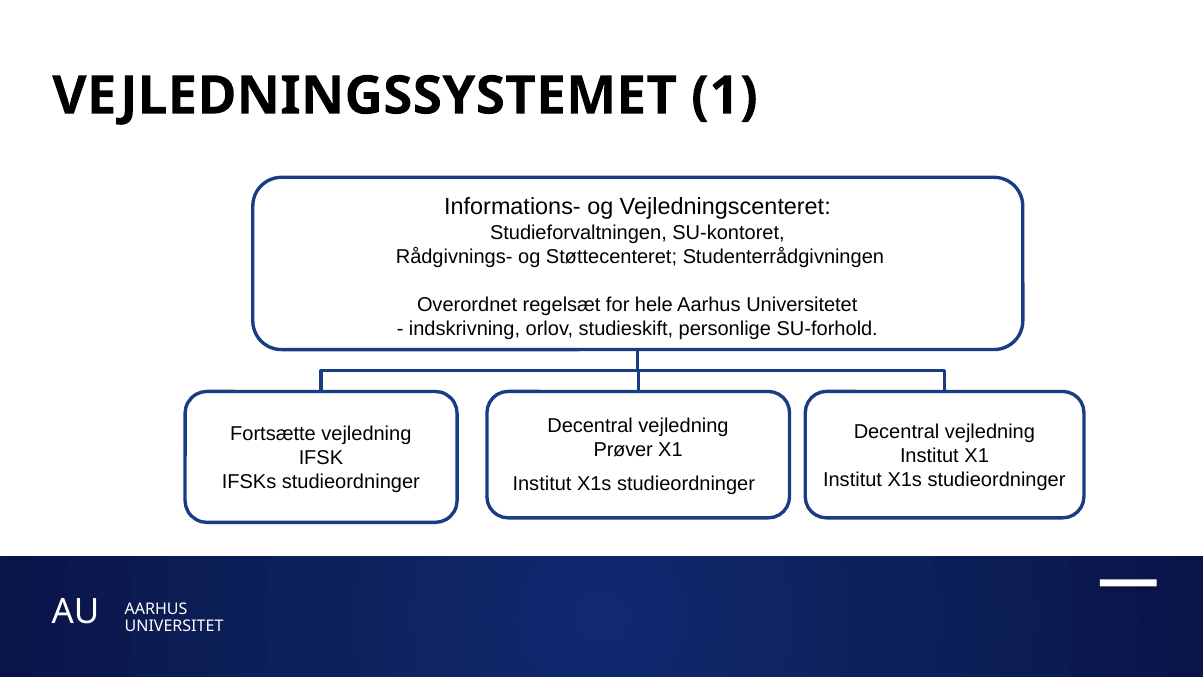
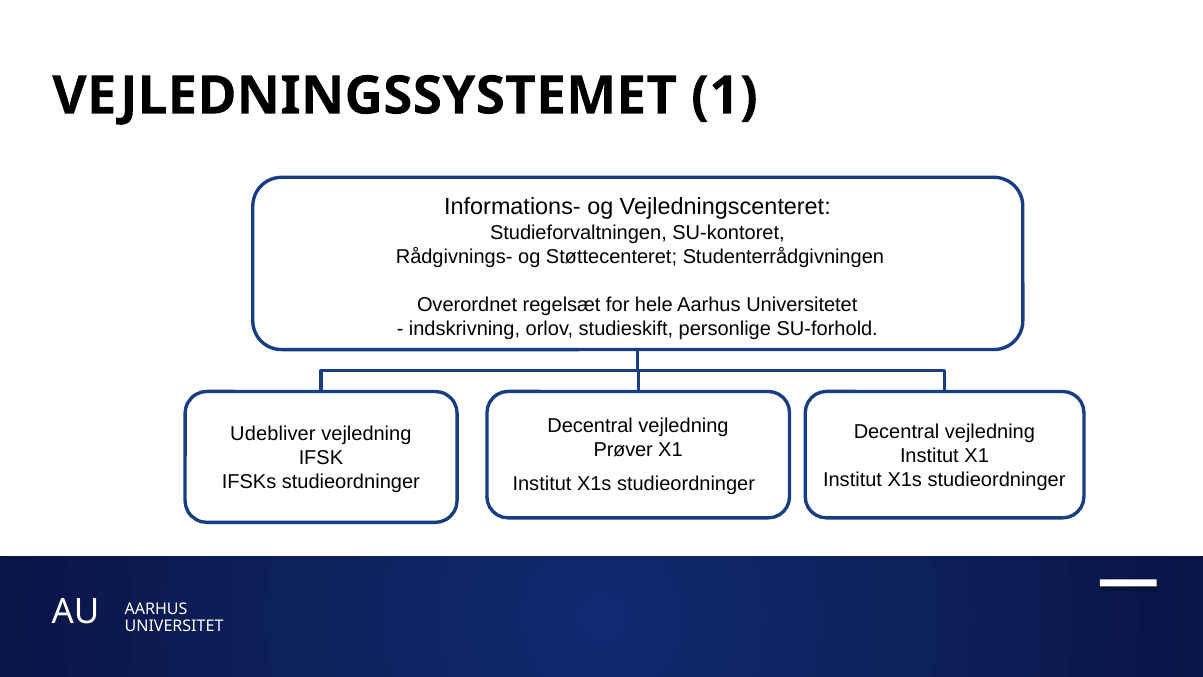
Fortsætte: Fortsætte -> Udebliver
